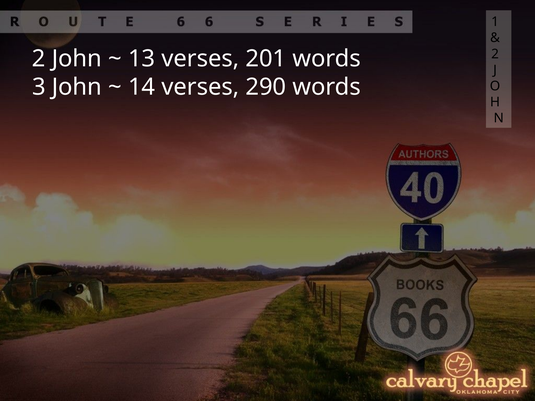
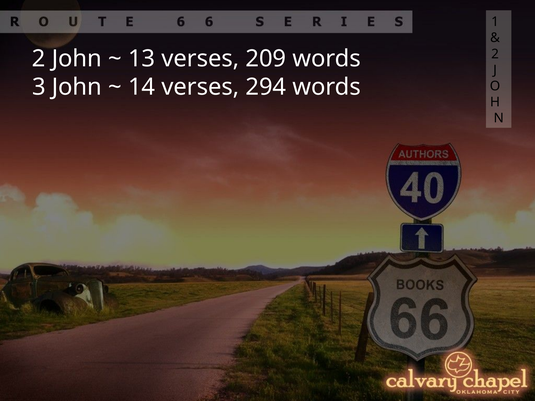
201: 201 -> 209
290: 290 -> 294
